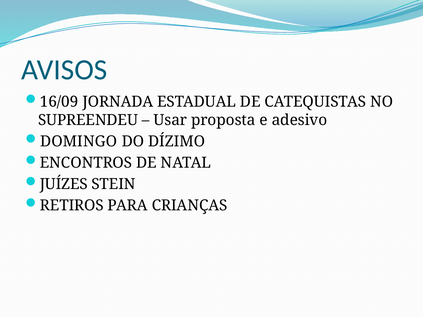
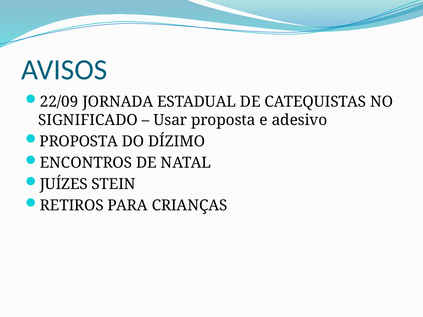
16/09: 16/09 -> 22/09
SUPREENDEU: SUPREENDEU -> SIGNIFICADO
DOMINGO at (79, 142): DOMINGO -> PROPOSTA
